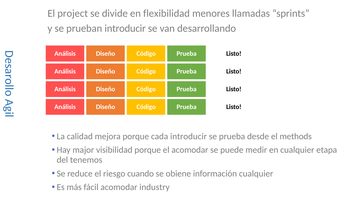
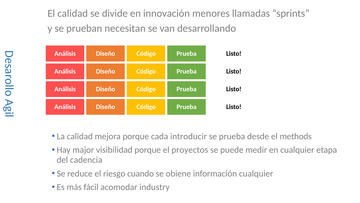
El project: project -> calidad
flexibilidad: flexibilidad -> innovación
prueban introducir: introducir -> necesitan
el acomodar: acomodar -> proyectos
tenemos: tenemos -> cadencia
